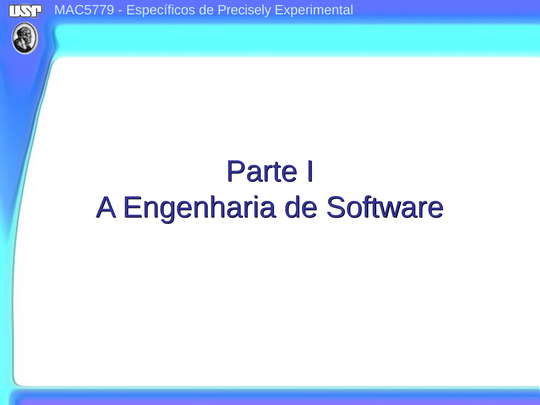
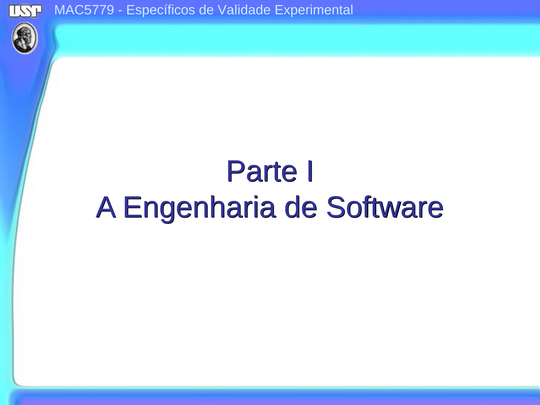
Precisely: Precisely -> Validade
